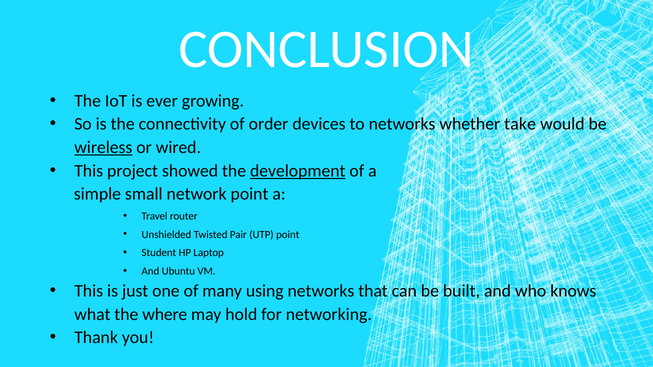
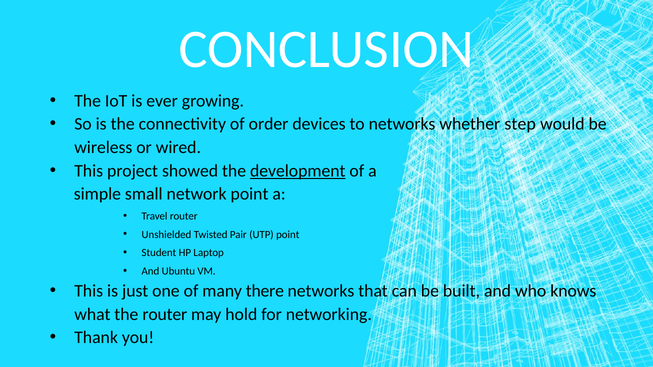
take: take -> step
wireless underline: present -> none
using: using -> there
the where: where -> router
